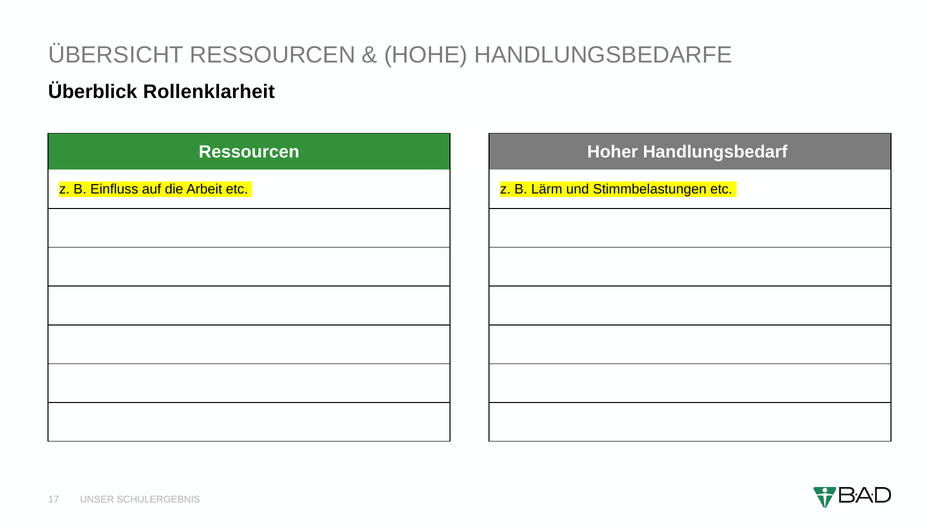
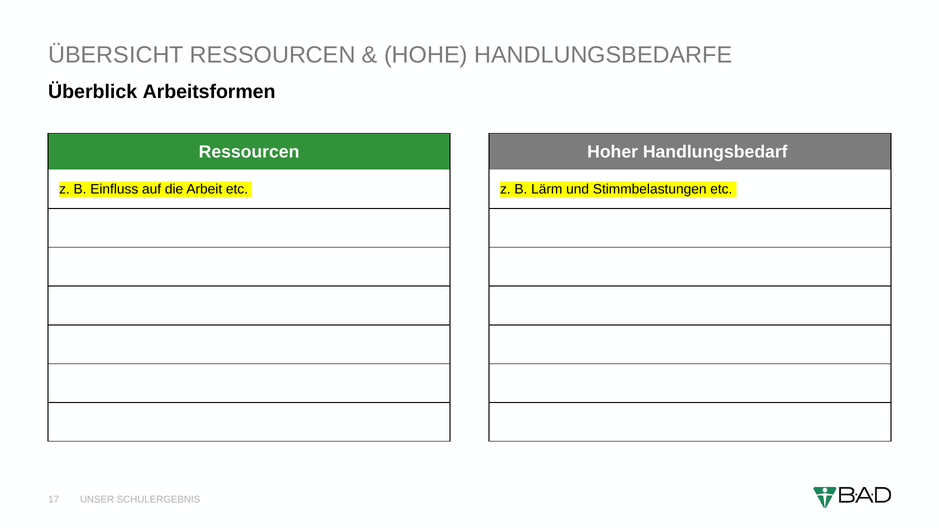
Rollenklarheit: Rollenklarheit -> Arbeitsformen
